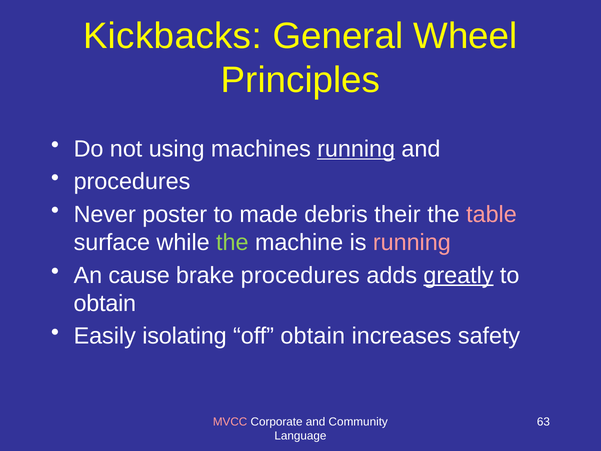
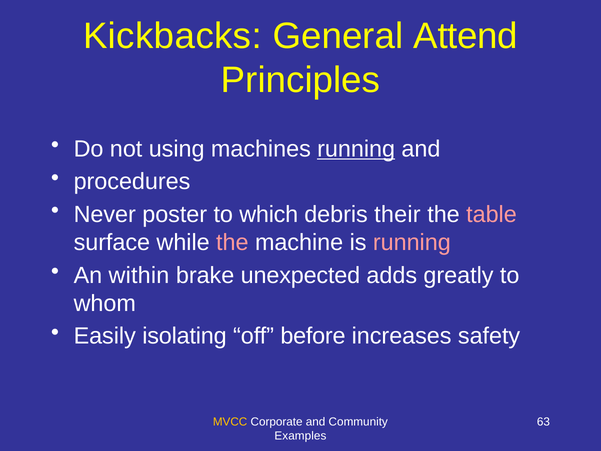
Wheel: Wheel -> Attend
made: made -> which
the at (232, 242) colour: light green -> pink
cause: cause -> within
brake procedures: procedures -> unexpected
greatly underline: present -> none
obtain at (105, 303): obtain -> whom
off obtain: obtain -> before
MVCC colour: pink -> yellow
Language: Language -> Examples
